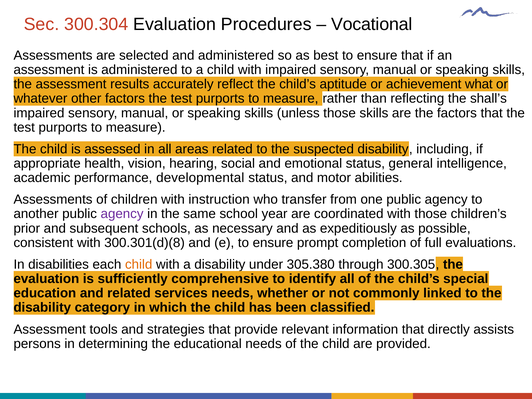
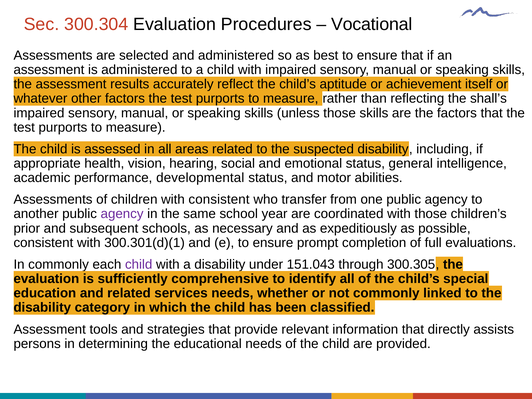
what: what -> itself
with instruction: instruction -> consistent
300.301(d)(8: 300.301(d)(8 -> 300.301(d)(1
In disabilities: disabilities -> commonly
child at (139, 264) colour: orange -> purple
305.380: 305.380 -> 151.043
